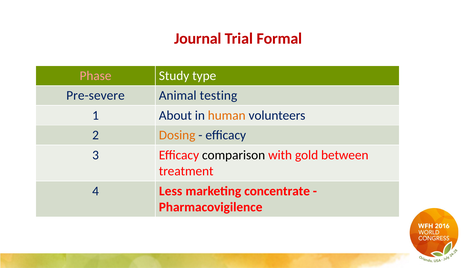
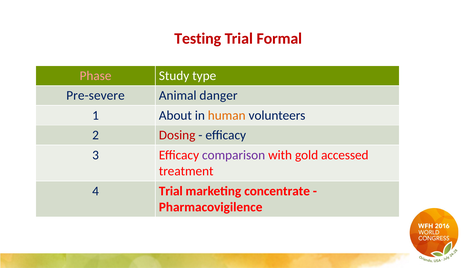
Journal: Journal -> Testing
testing: testing -> danger
Dosing colour: orange -> red
comparison colour: black -> purple
between: between -> accessed
4 Less: Less -> Trial
